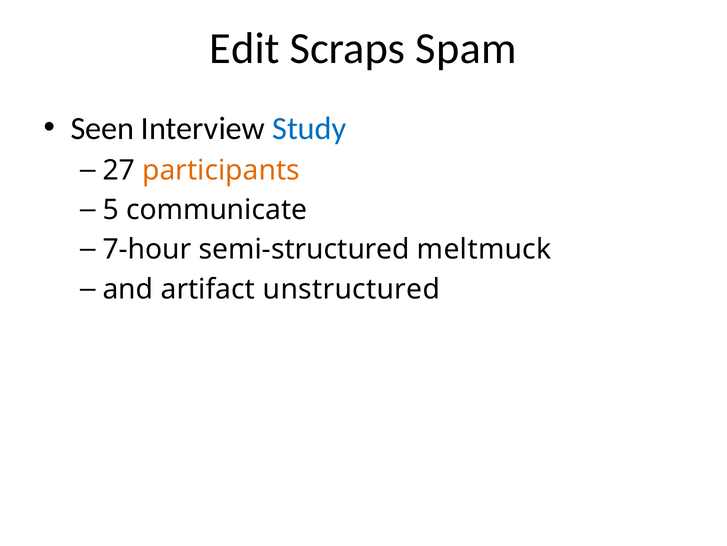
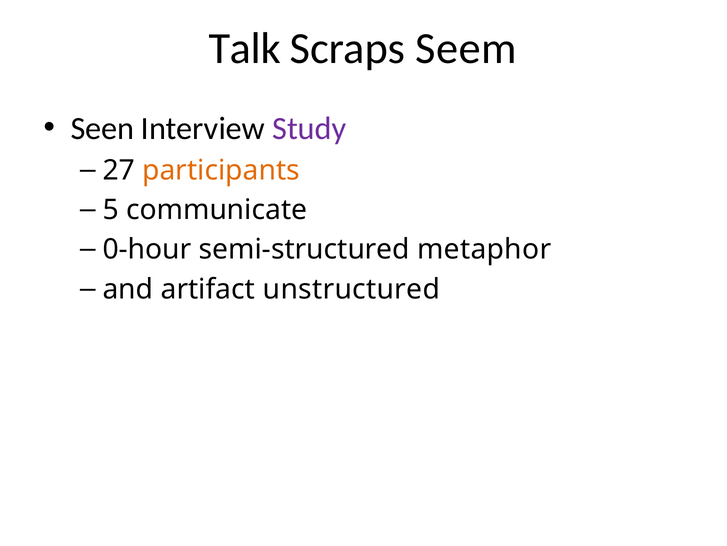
Edit: Edit -> Talk
Spam: Spam -> Seem
Study colour: blue -> purple
7-hour: 7-hour -> 0-hour
meltmuck: meltmuck -> metaphor
